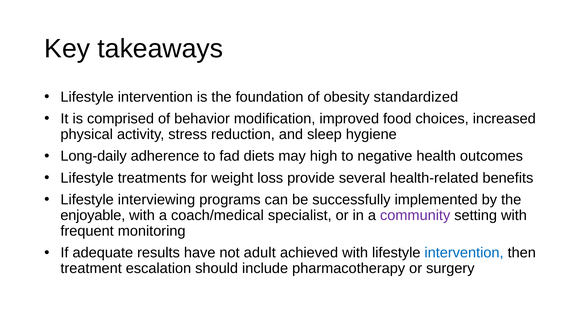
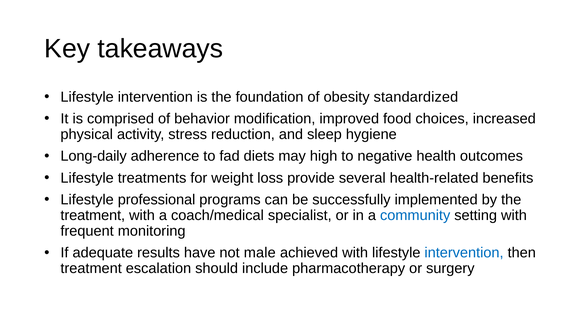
interviewing: interviewing -> professional
enjoyable at (93, 215): enjoyable -> treatment
community colour: purple -> blue
adult: adult -> male
